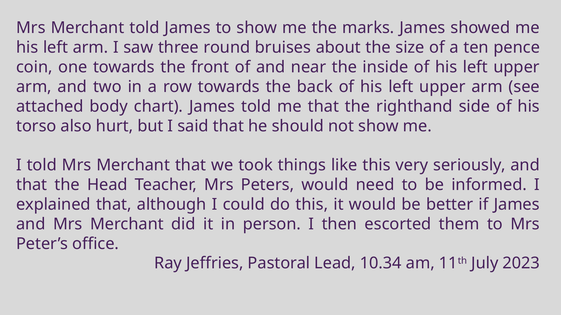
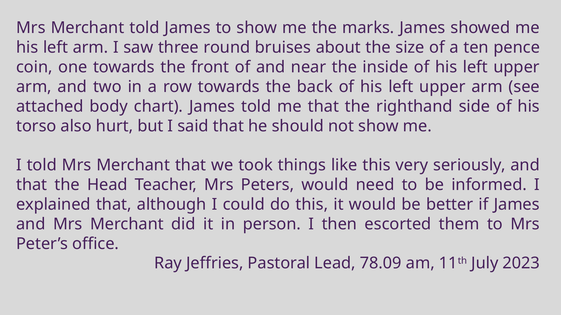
10.34: 10.34 -> 78.09
